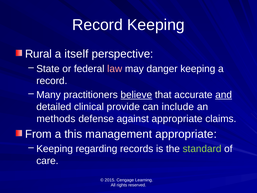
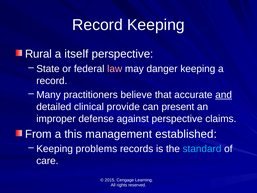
believe underline: present -> none
include: include -> present
methods: methods -> improper
against appropriate: appropriate -> perspective
management appropriate: appropriate -> established
regarding: regarding -> problems
standard colour: light green -> light blue
